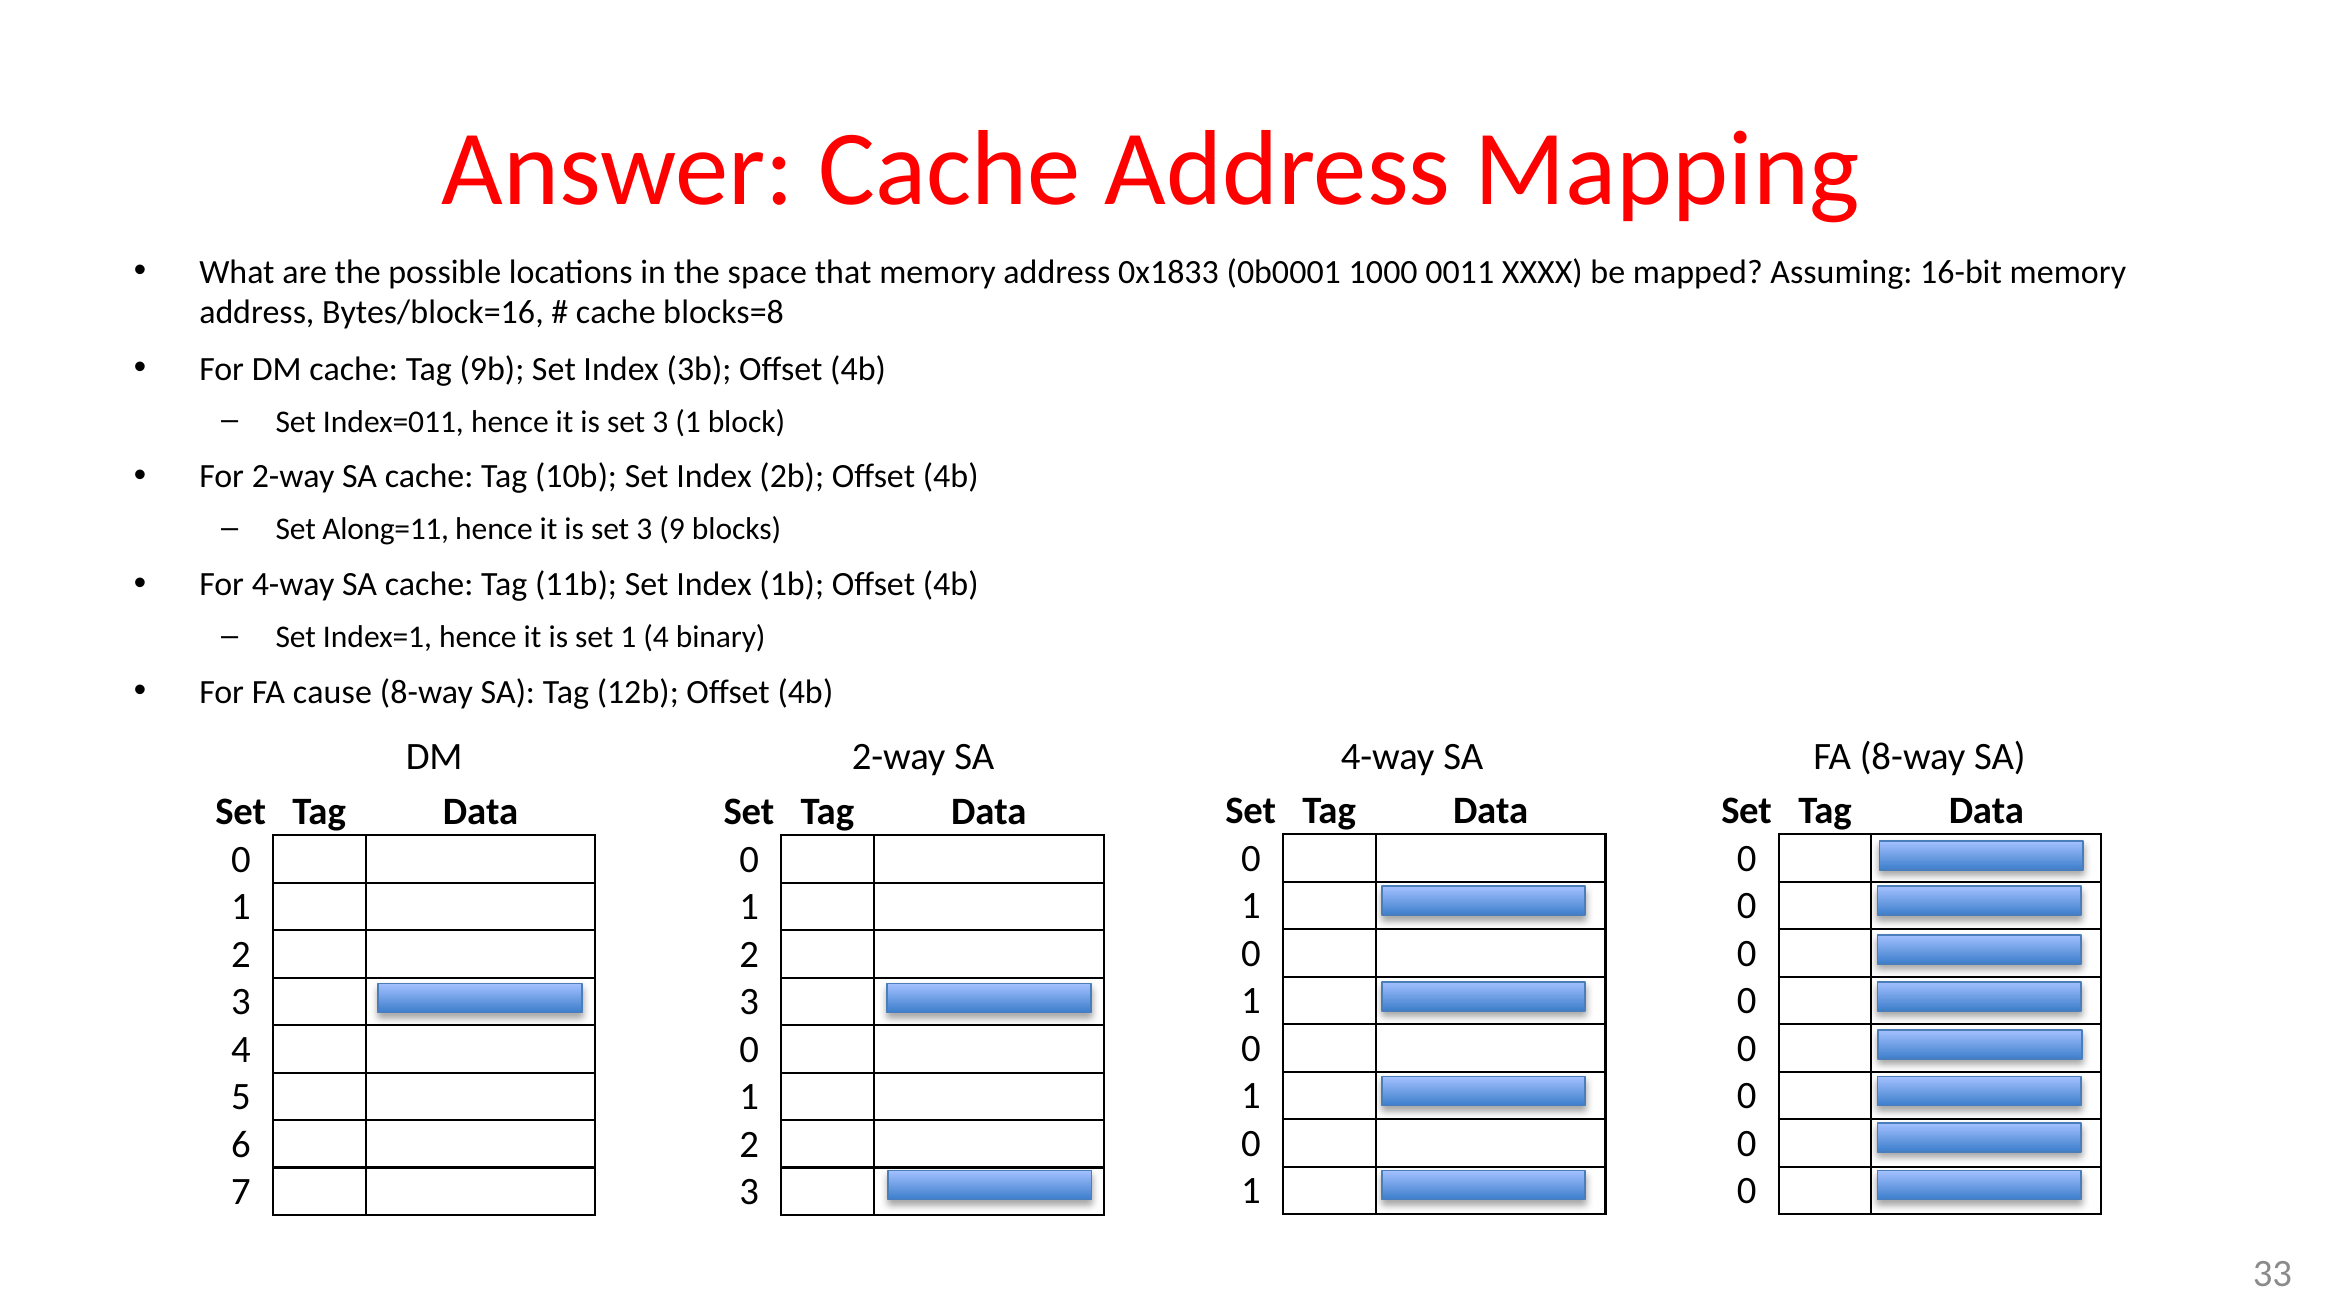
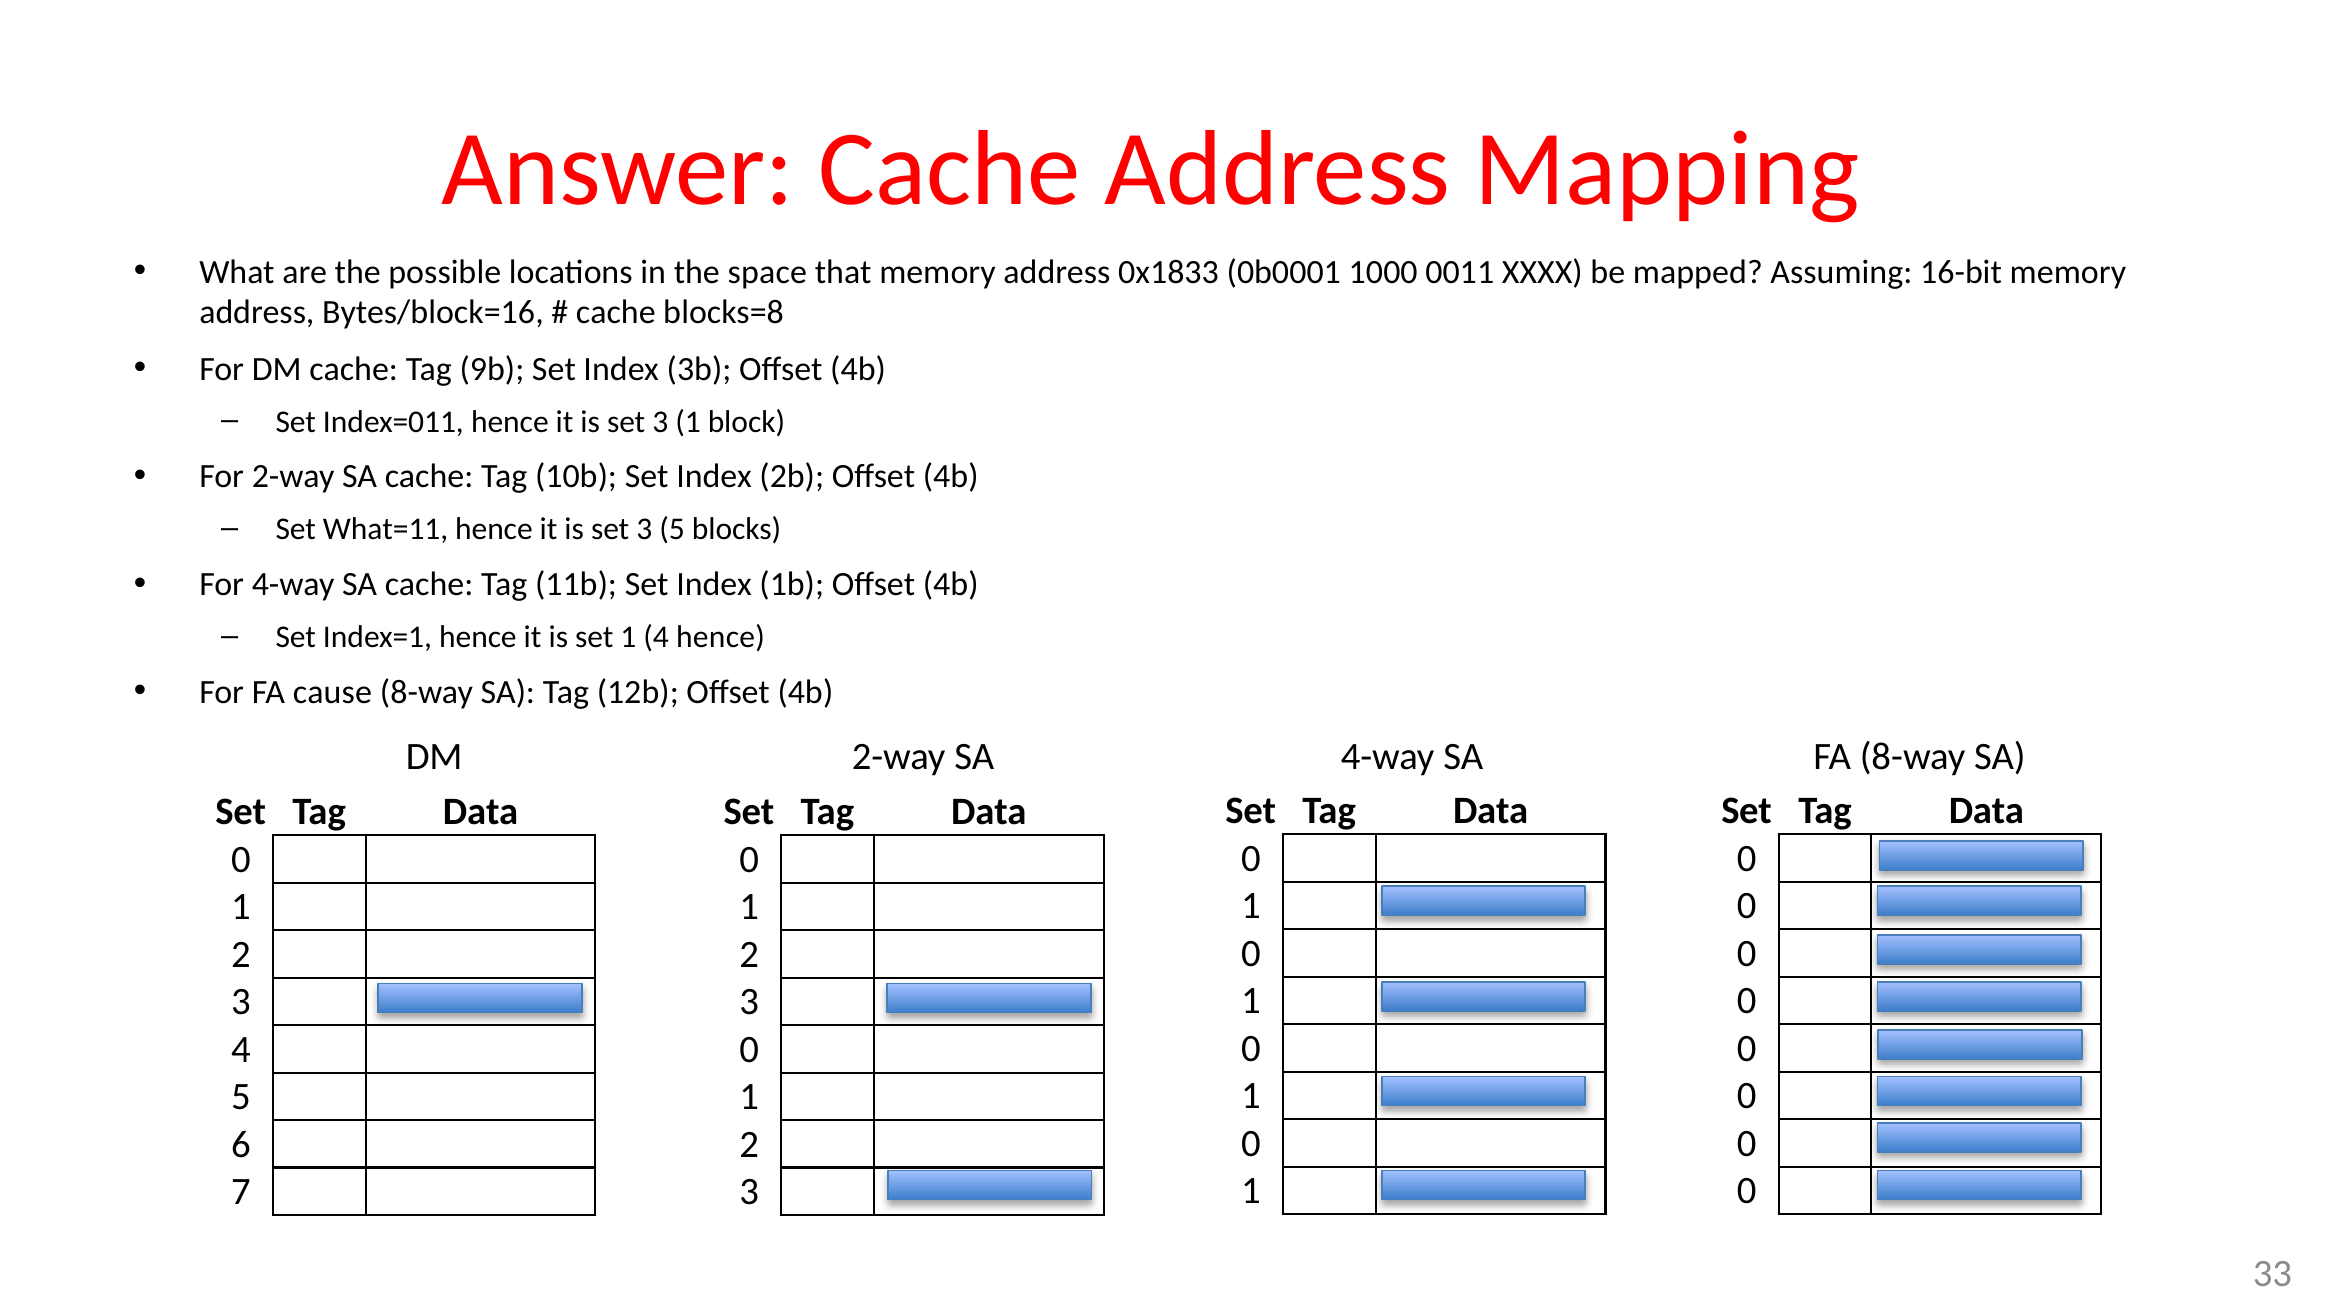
Along=11: Along=11 -> What=11
3 9: 9 -> 5
4 binary: binary -> hence
